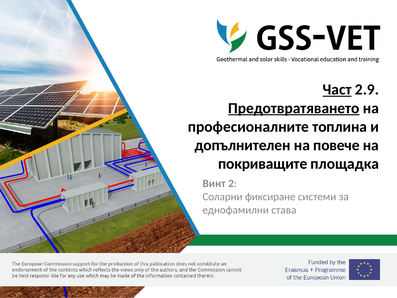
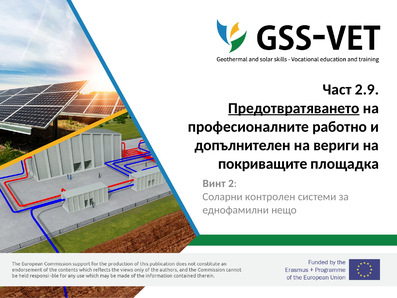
Част underline: present -> none
топлина: топлина -> работно
повече: повече -> вериги
фиксиране: фиксиране -> контролен
става: става -> нещо
